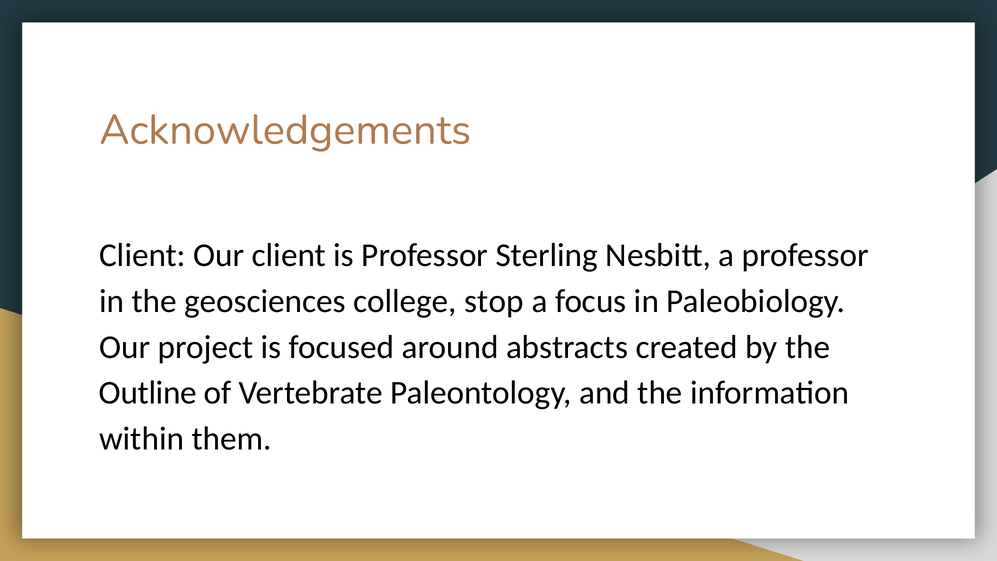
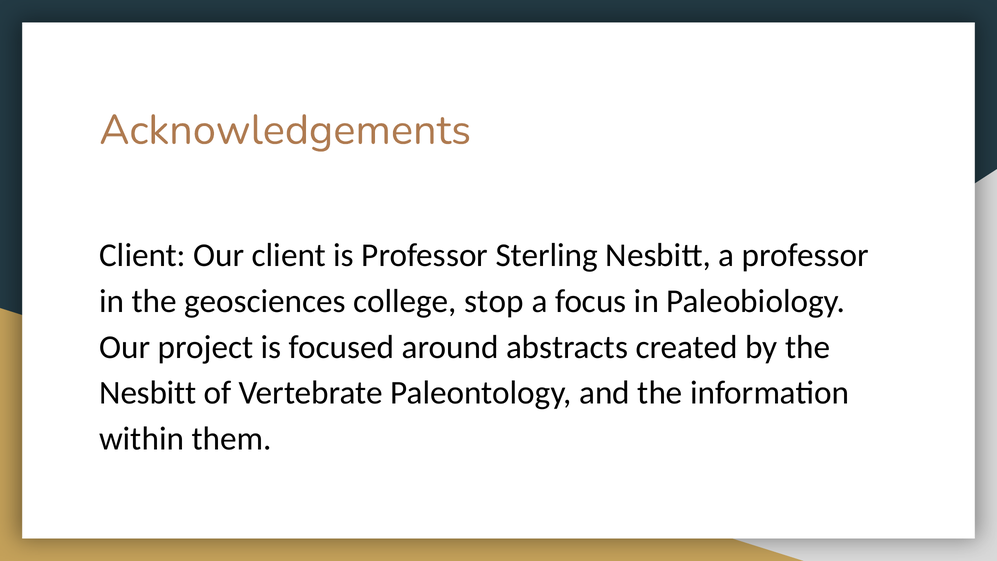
Outline at (148, 393): Outline -> Nesbitt
